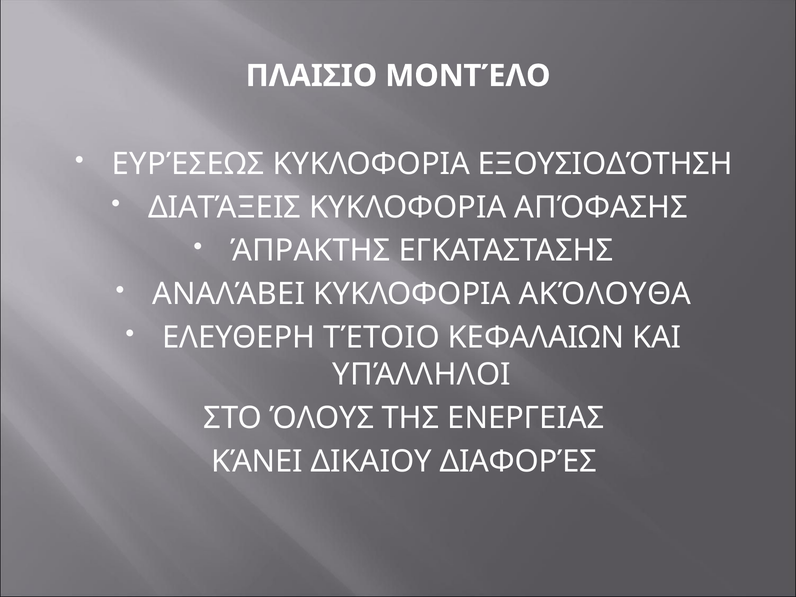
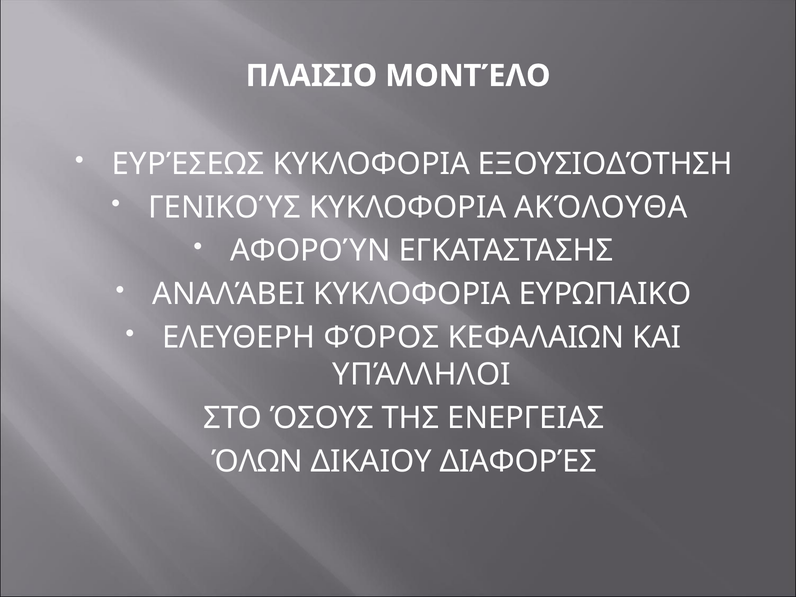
ΔΙΑΤΆΞΕΙΣ: ΔΙΑΤΆΞΕΙΣ -> ΓΕΝΙΚΟΎΣ
ΑΠΌΦΑΣΗΣ: ΑΠΌΦΑΣΗΣ -> ΑΚΌΛΟΥΘΑ
ΆΠΡΑΚΤΗΣ: ΆΠΡΑΚΤΗΣ -> ΑΦΟΡΟΎΝ
ΑΚΌΛΟΥΘΑ: ΑΚΌΛΟΥΘΑ -> ΕΥΡΩΠΑΙΚΟ
ΤΈΤΟΙΟ: ΤΈΤΟΙΟ -> ΦΌΡΟΣ
ΌΛΟΥΣ: ΌΛΟΥΣ -> ΌΣΟΥΣ
ΚΆΝΕΙ: ΚΆΝΕΙ -> ΌΛΩΝ
